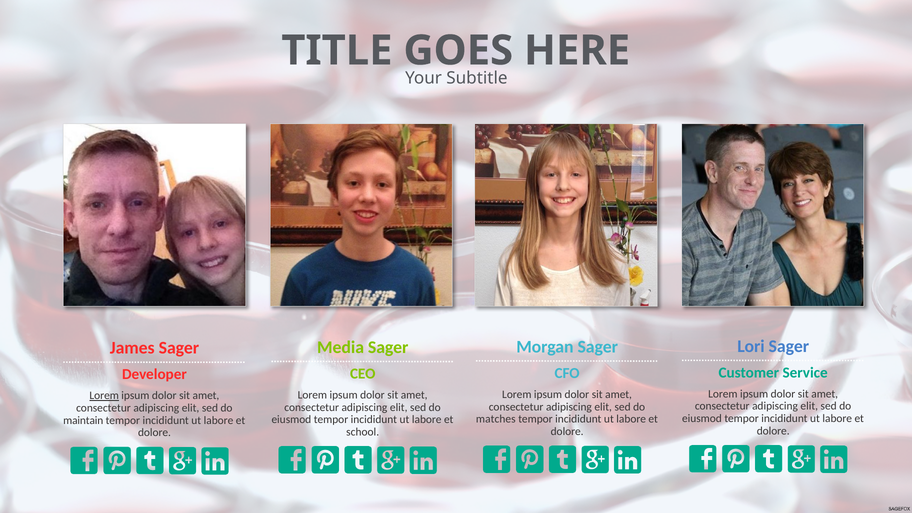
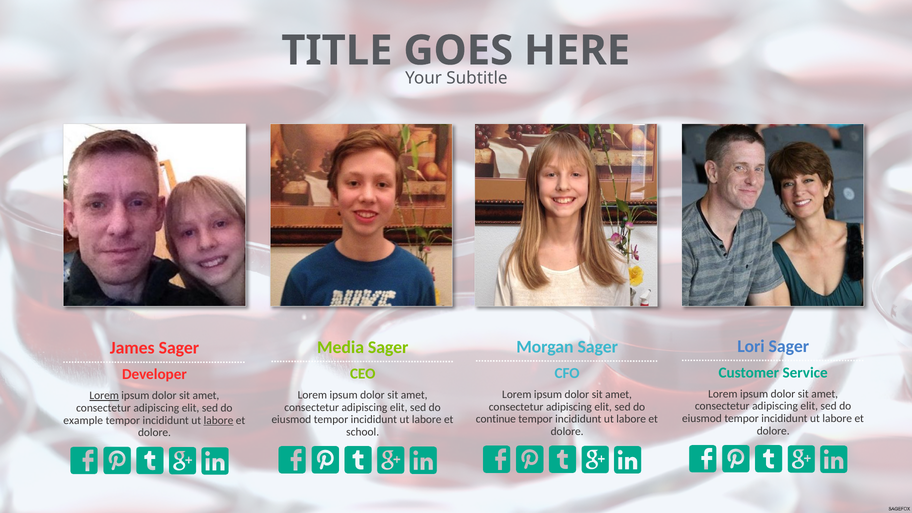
matches: matches -> continue
maintain: maintain -> example
labore at (219, 420) underline: none -> present
